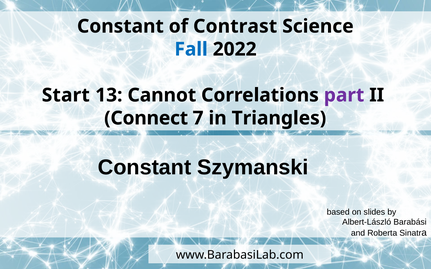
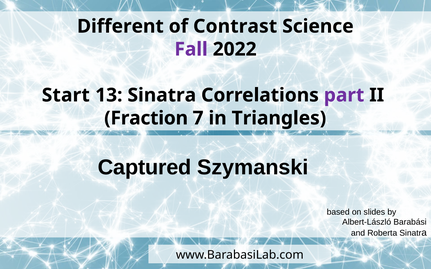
Constant at (120, 26): Constant -> Different
Fall colour: blue -> purple
13 Cannot: Cannot -> Sinatra
Connect: Connect -> Fraction
Constant at (145, 168): Constant -> Captured
